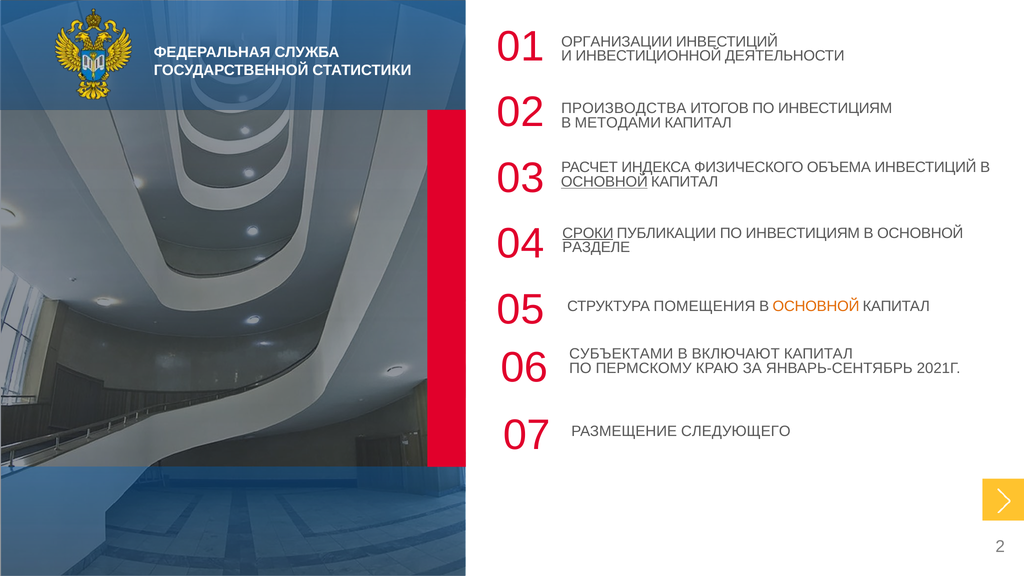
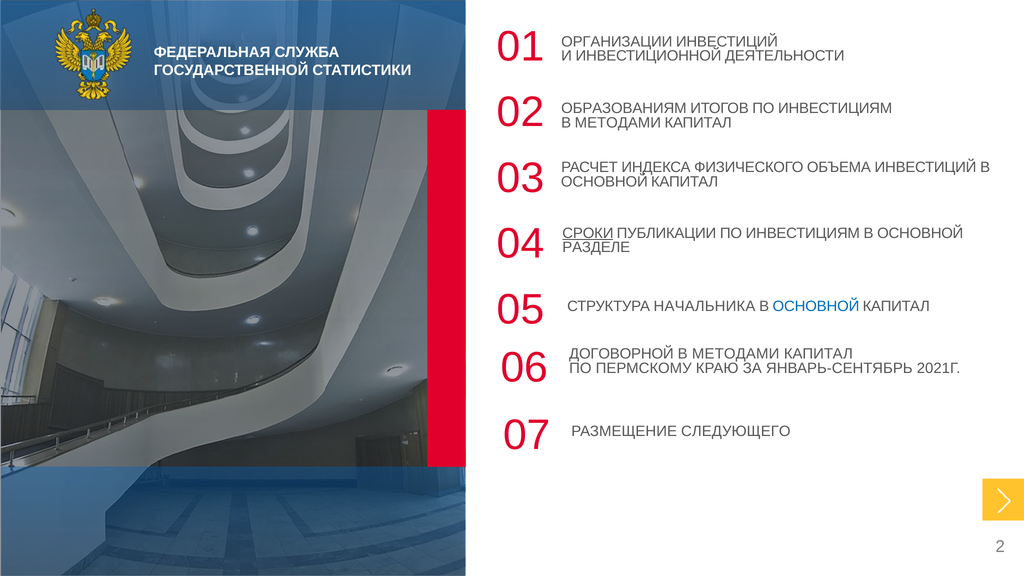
ПРОИЗВОДСТВА: ПРОИЗВОДСТВА -> ОБРАЗОВАНИЯМ
ОСНОВНОЙ at (604, 182) underline: present -> none
ПОМЕЩЕНИЯ: ПОМЕЩЕНИЯ -> НАЧАЛЬНИКА
ОСНОВНОЙ at (816, 306) colour: orange -> blue
СУБЪЕКТАМИ: СУБЪЕКТАМИ -> ДОГОВОРНОЙ
ВКЛЮЧАЮТ at (736, 354): ВКЛЮЧАЮТ -> МЕТОДАМИ
